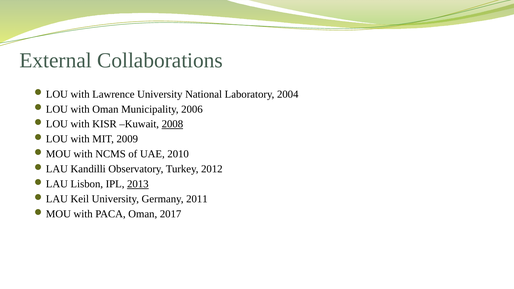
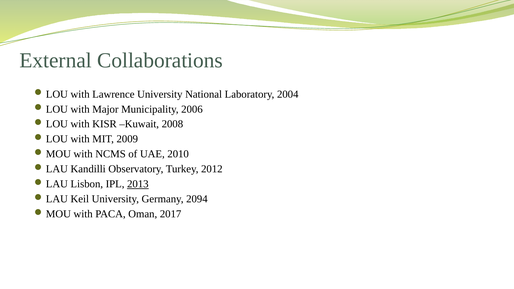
with Oman: Oman -> Major
2008 underline: present -> none
2011: 2011 -> 2094
